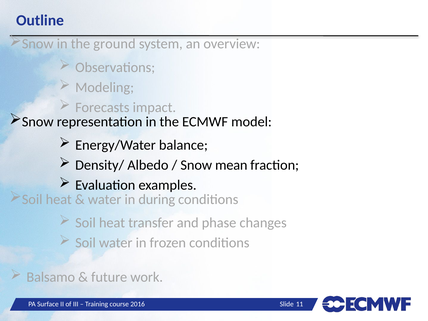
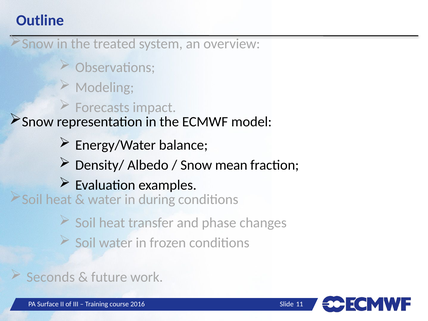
ground: ground -> treated
Balsamo: Balsamo -> Seconds
